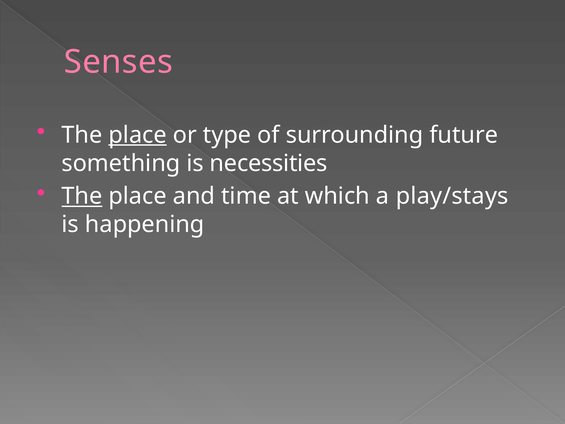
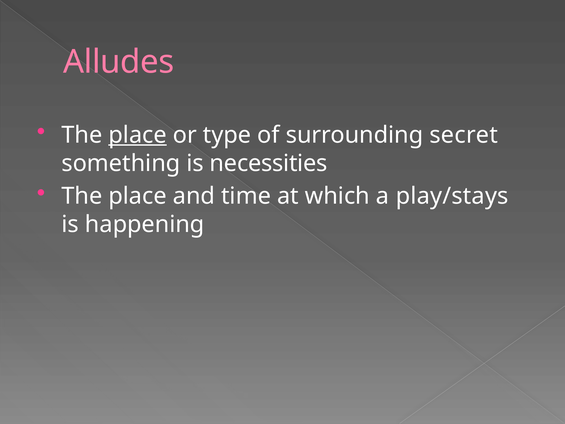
Senses: Senses -> Alludes
future: future -> secret
The at (82, 196) underline: present -> none
